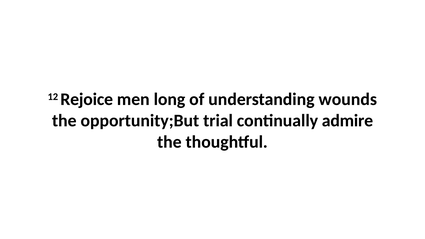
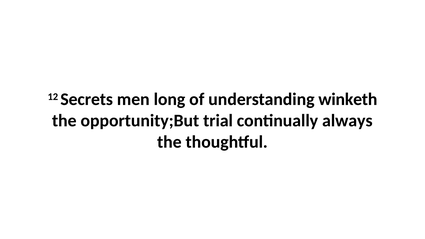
Rejoice: Rejoice -> Secrets
wounds: wounds -> winketh
admire: admire -> always
